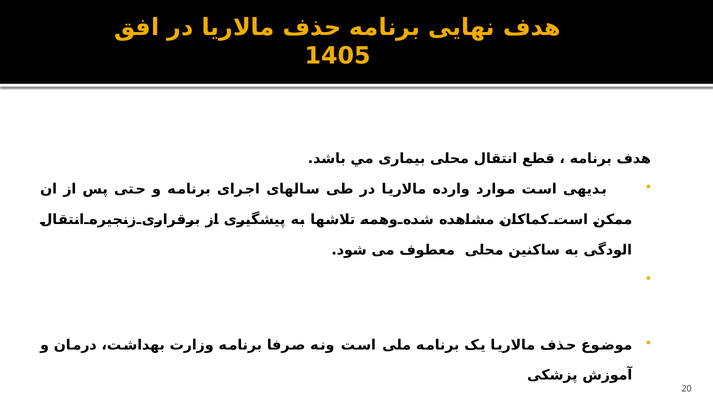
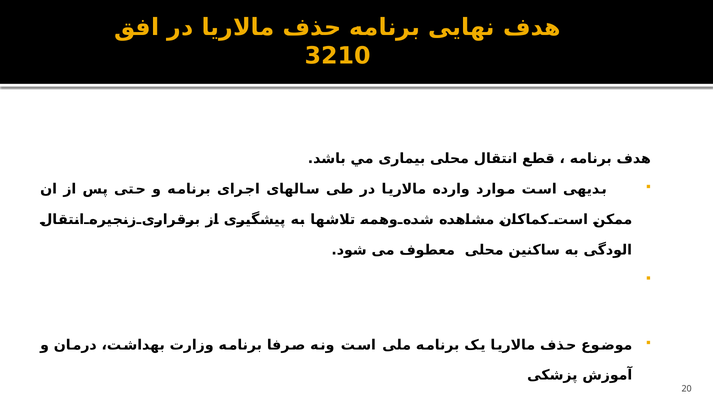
1405: 1405 -> 3210
